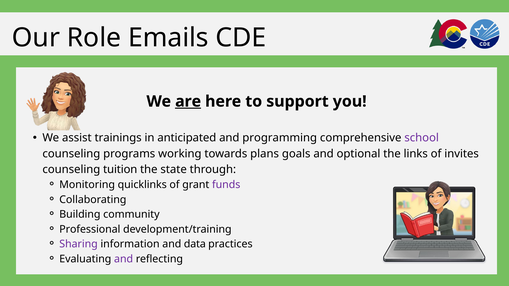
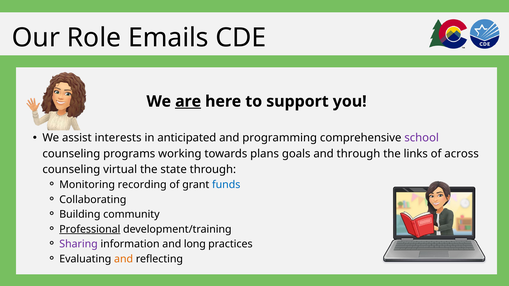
trainings: trainings -> interests
and optional: optional -> through
invites: invites -> across
tuition: tuition -> virtual
quicklinks: quicklinks -> recording
funds colour: purple -> blue
Professional underline: none -> present
data: data -> long
and at (124, 259) colour: purple -> orange
